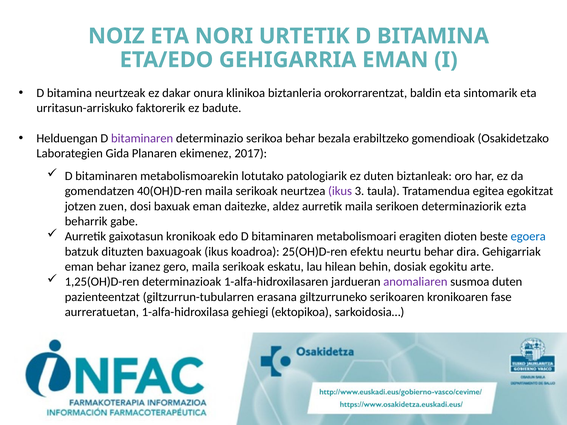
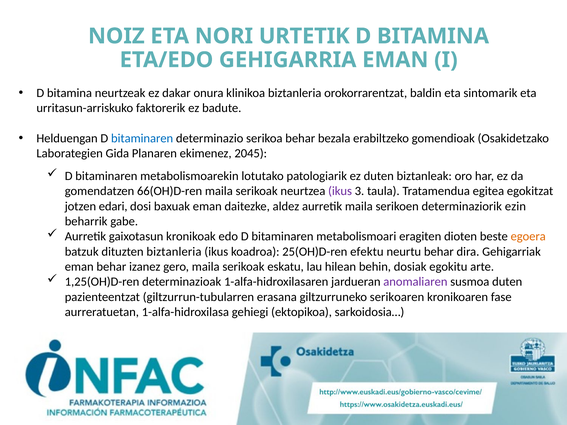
bitaminaren at (142, 138) colour: purple -> blue
2017: 2017 -> 2045
40(OH)D-ren: 40(OH)D-ren -> 66(OH)D-ren
zuen: zuen -> edari
ezta: ezta -> ezin
egoera colour: blue -> orange
dituzten baxuagoak: baxuagoak -> biztanleria
